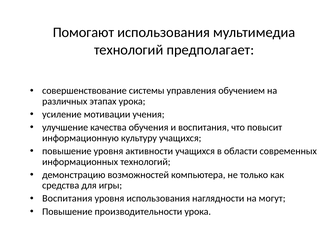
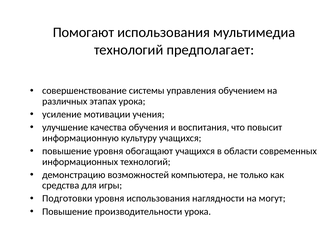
активности: активности -> обогащают
Воспитания at (67, 198): Воспитания -> Подготовки
